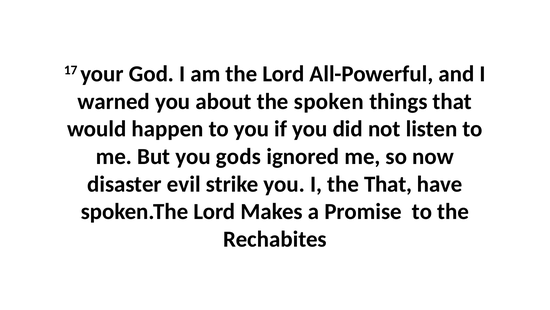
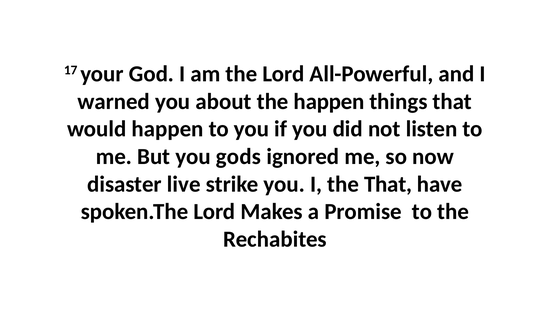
the spoken: spoken -> happen
evil: evil -> live
